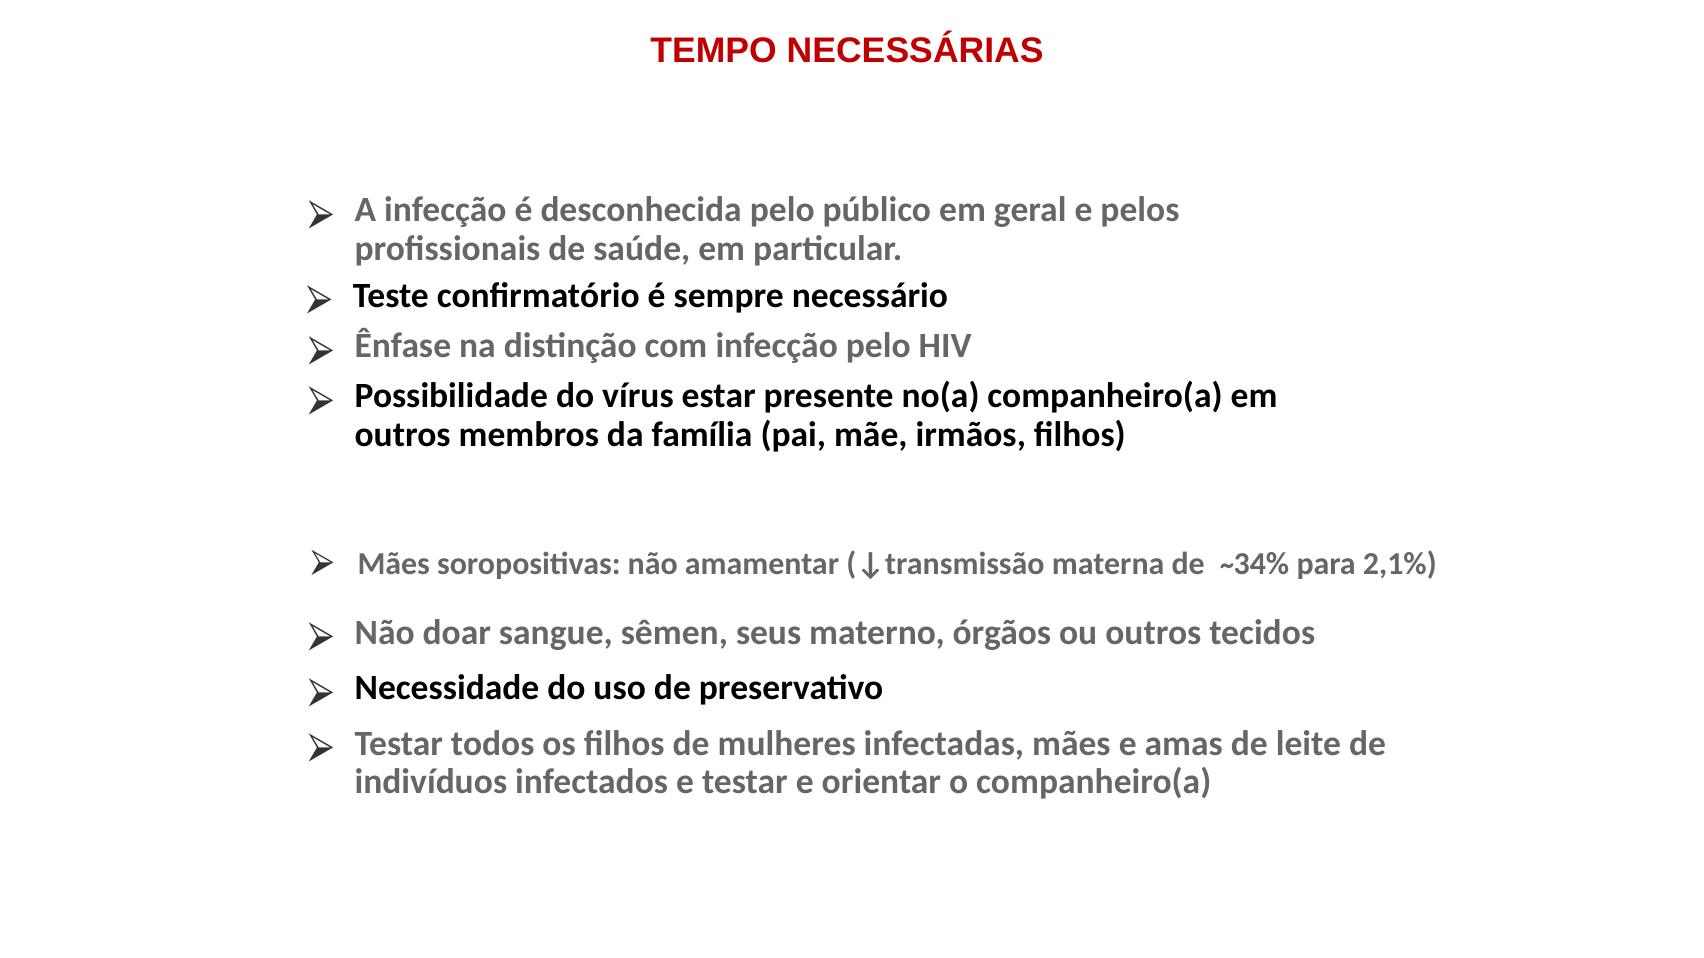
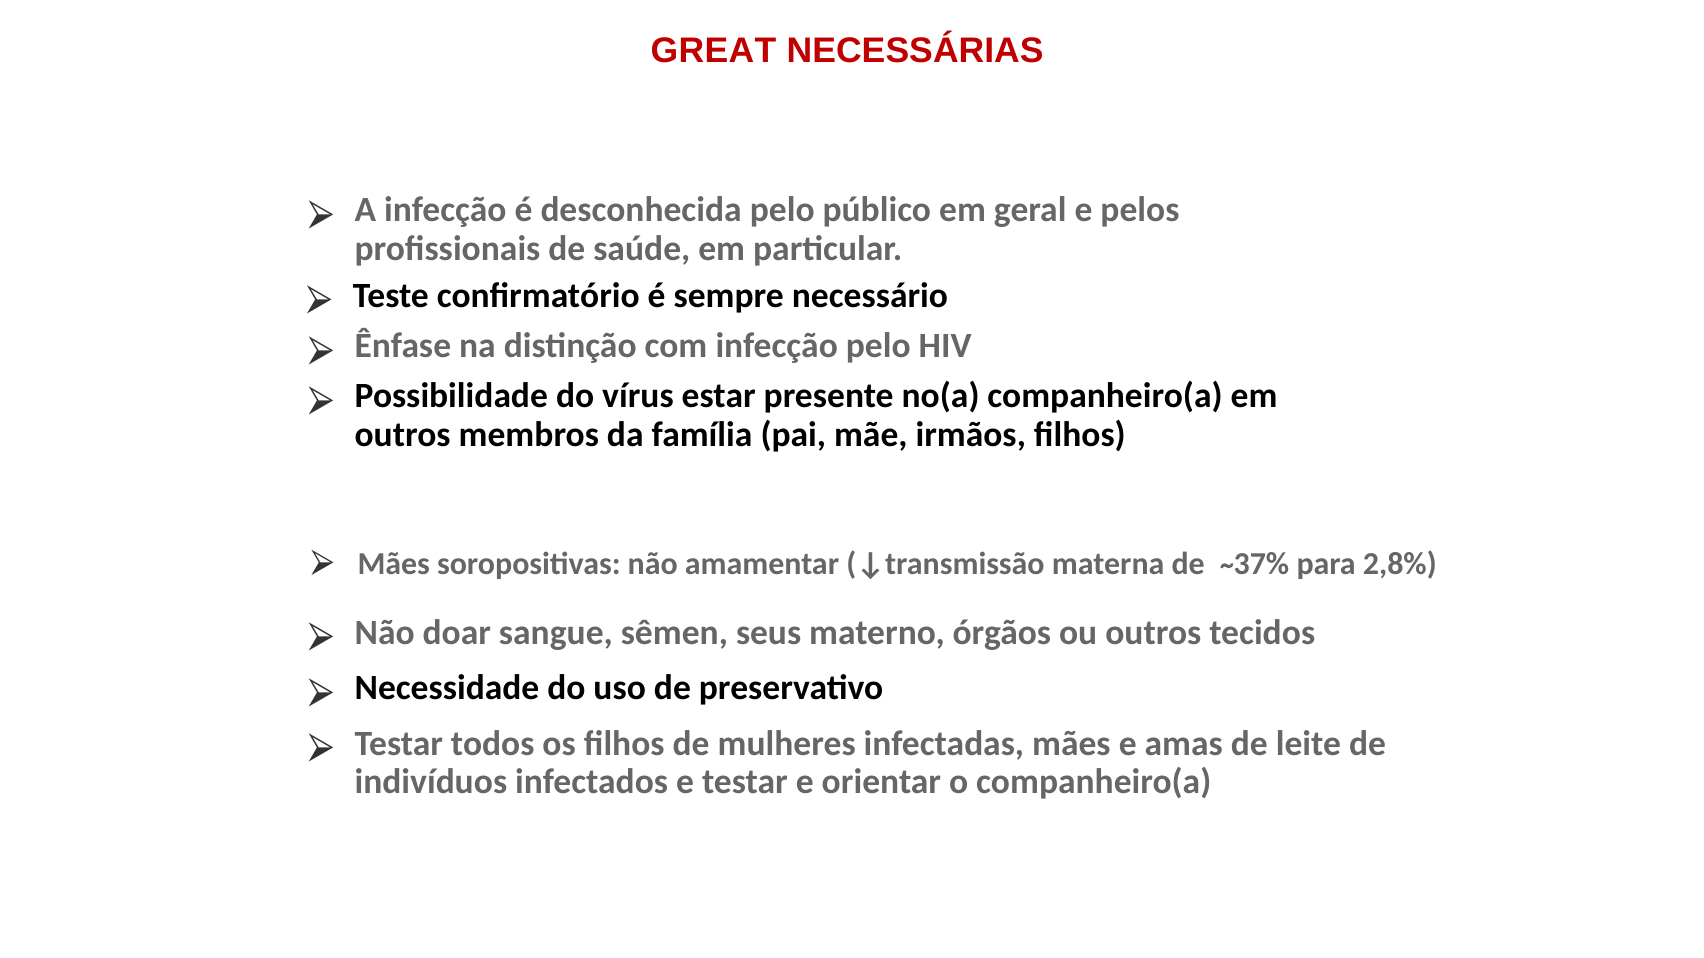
TEMPO: TEMPO -> GREAT
34%: 34% -> 37%
2,1%: 2,1% -> 2,8%
